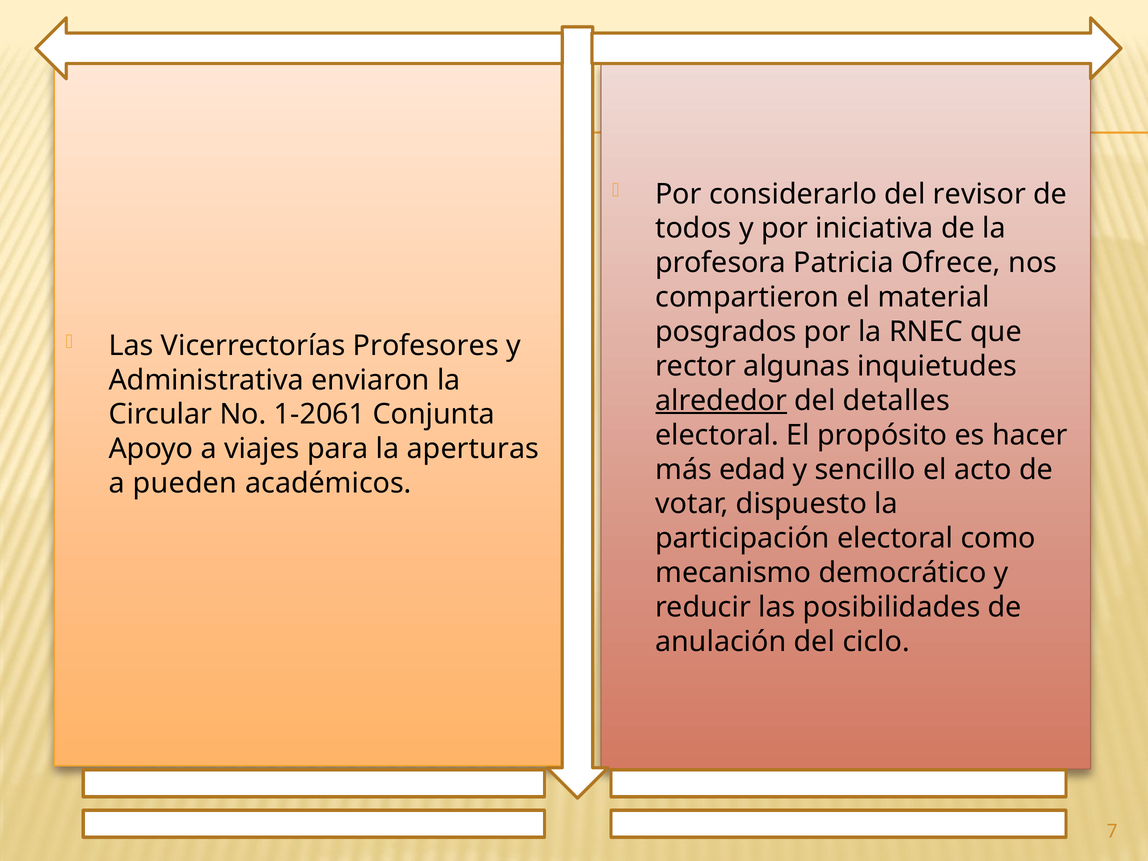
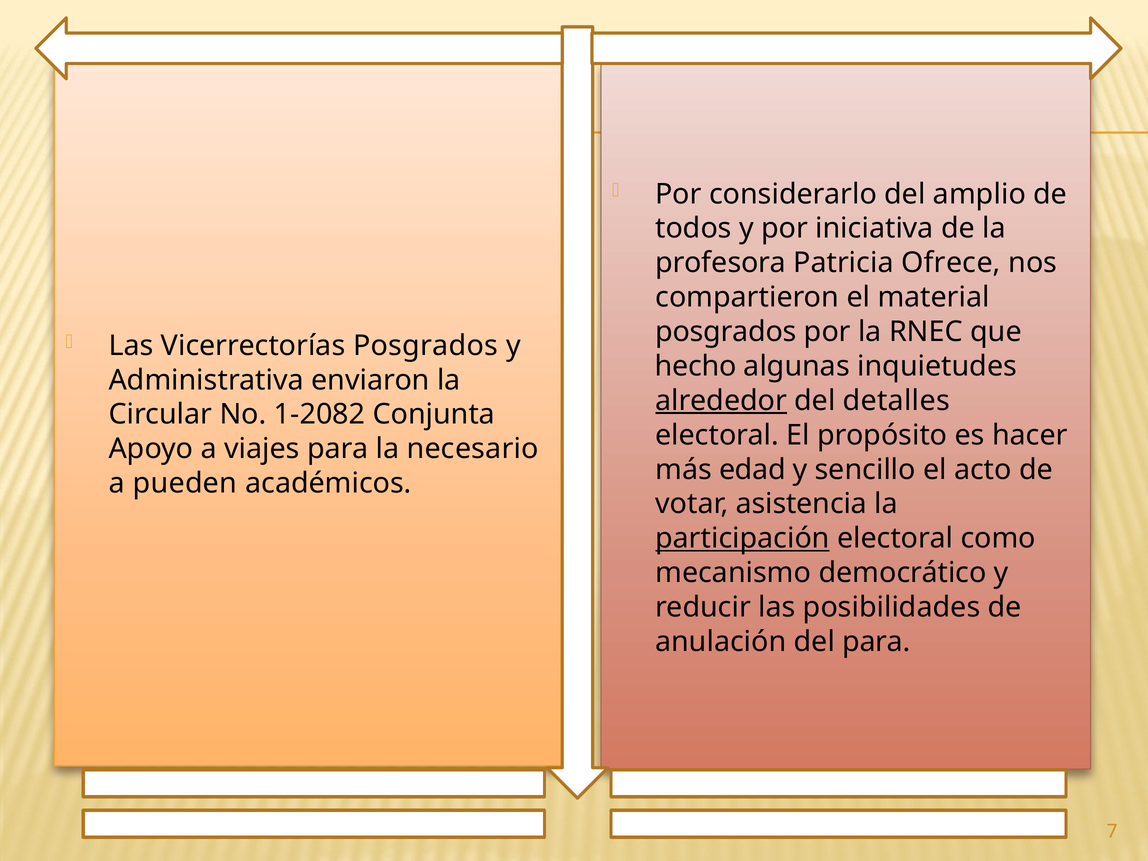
revisor: revisor -> amplio
Vicerrectorías Profesores: Profesores -> Posgrados
rector: rector -> hecho
1-2061: 1-2061 -> 1-2082
aperturas: aperturas -> necesario
dispuesto: dispuesto -> asistencia
participación underline: none -> present
del ciclo: ciclo -> para
